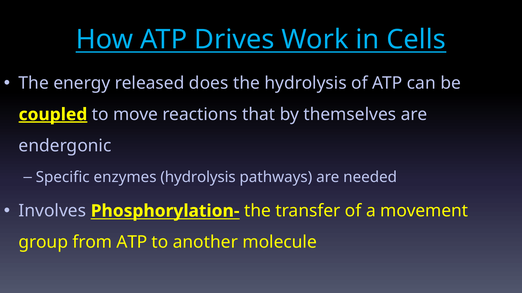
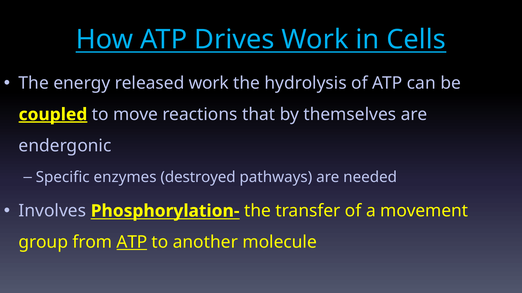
released does: does -> work
enzymes hydrolysis: hydrolysis -> destroyed
ATP at (132, 243) underline: none -> present
